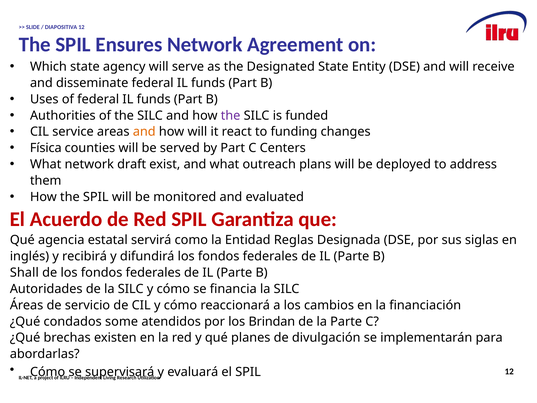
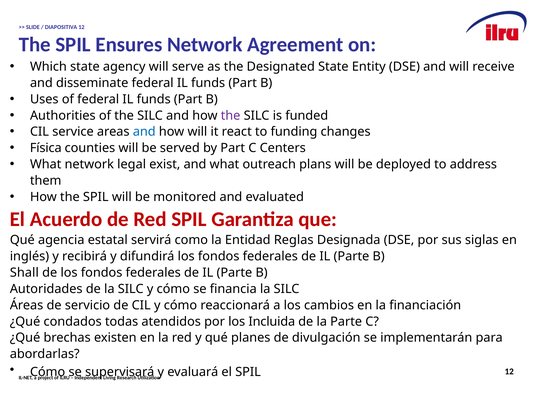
and at (144, 132) colour: orange -> blue
draft: draft -> legal
some: some -> todas
Brindan: Brindan -> Incluida
